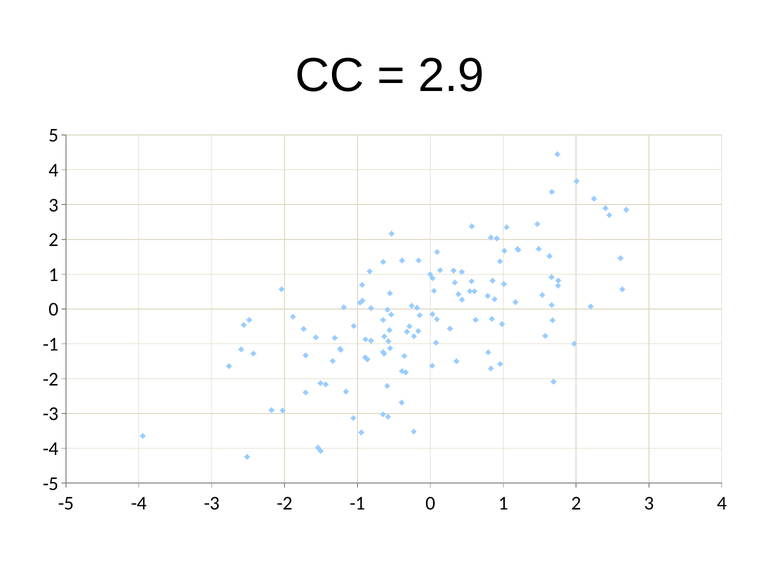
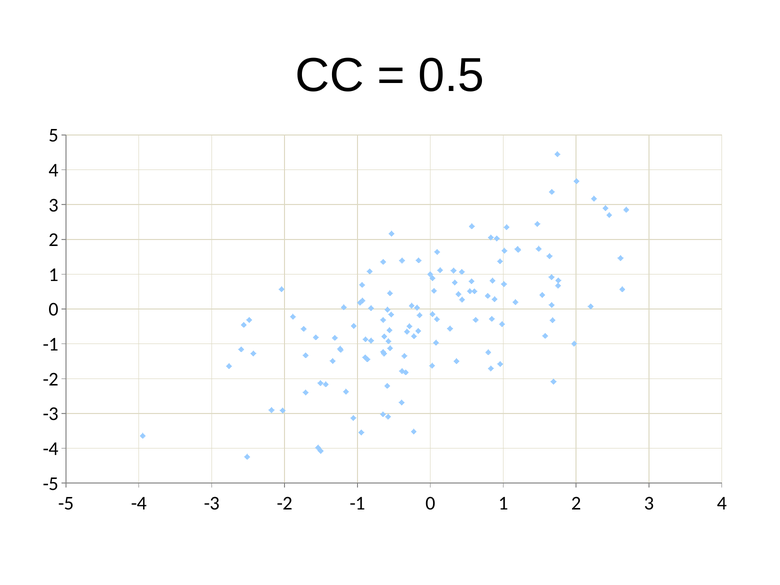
2.9: 2.9 -> 0.5
